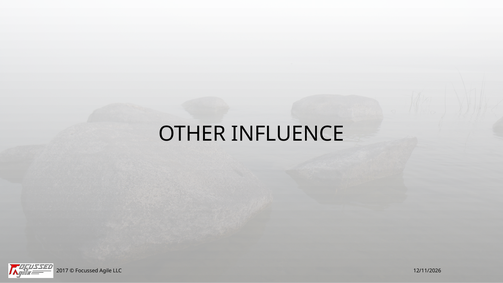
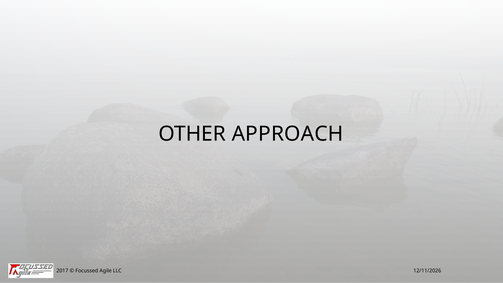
INFLUENCE: INFLUENCE -> APPROACH
